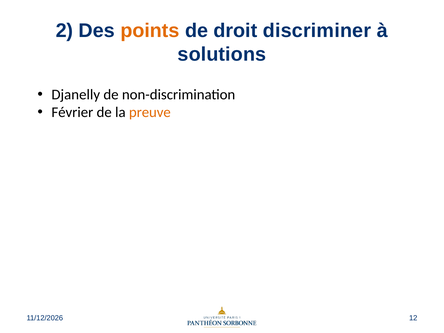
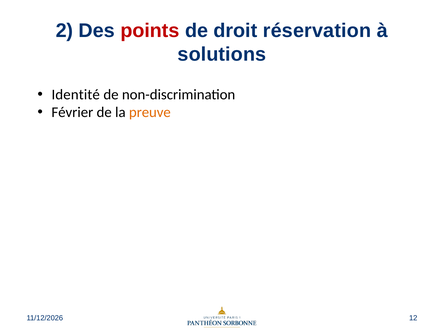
points colour: orange -> red
discriminer: discriminer -> réservation
Djanelly: Djanelly -> Identité
